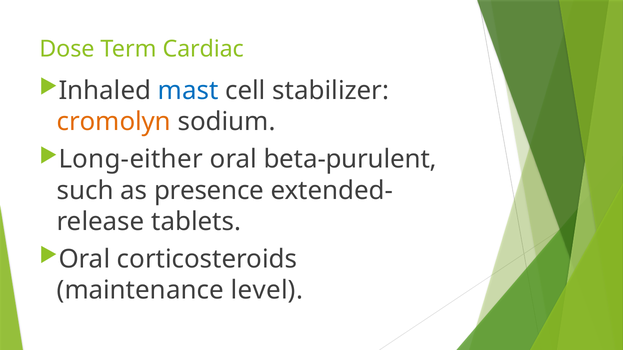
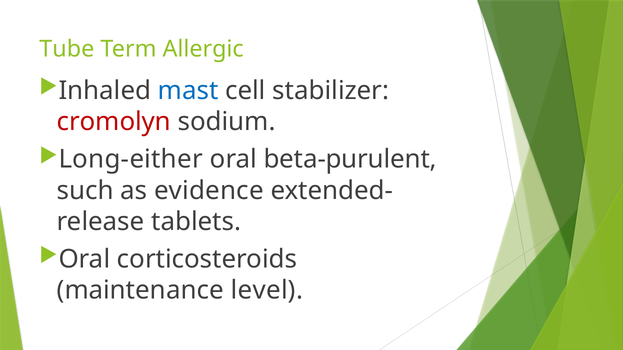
Dose: Dose -> Tube
Cardiac: Cardiac -> Allergic
cromolyn colour: orange -> red
presence: presence -> evidence
